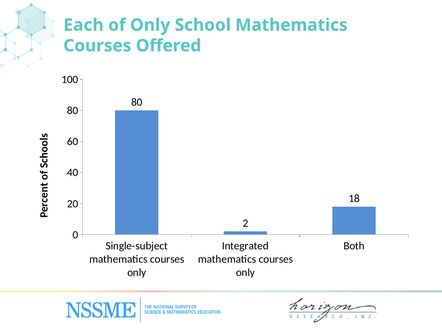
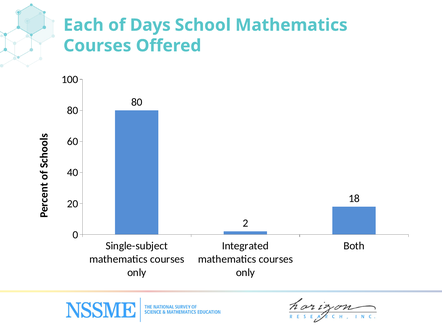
of Only: Only -> Days
